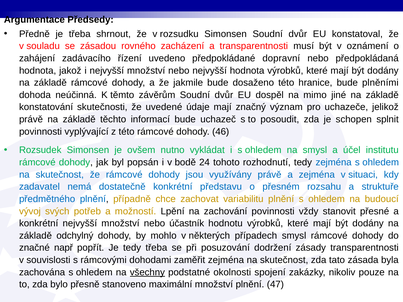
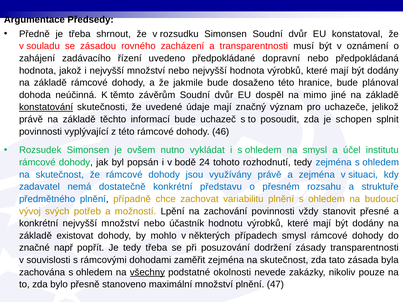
plněními: plněními -> plánoval
konstatování underline: none -> present
odchylný: odchylný -> existovat
spojení: spojení -> nevede
